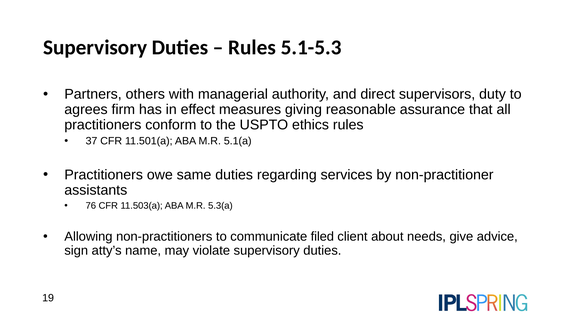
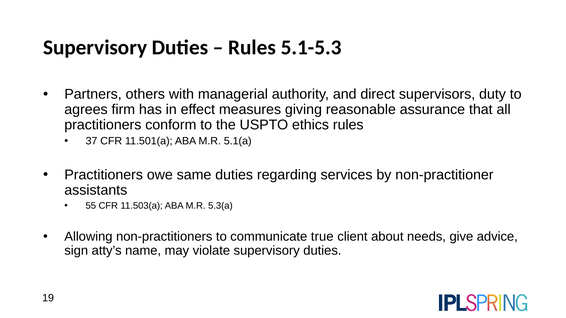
76: 76 -> 55
filed: filed -> true
